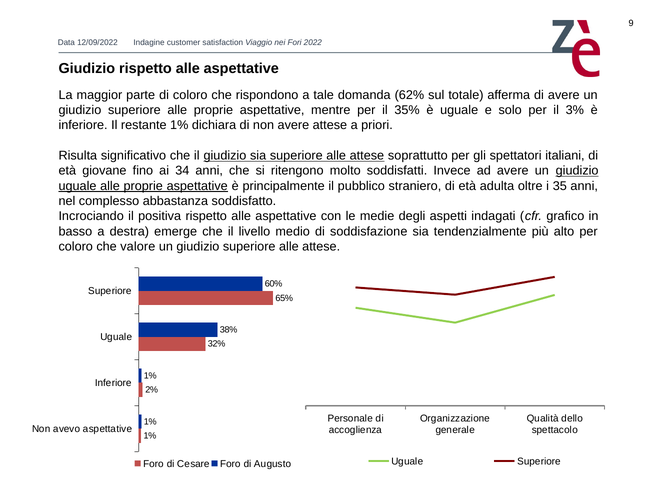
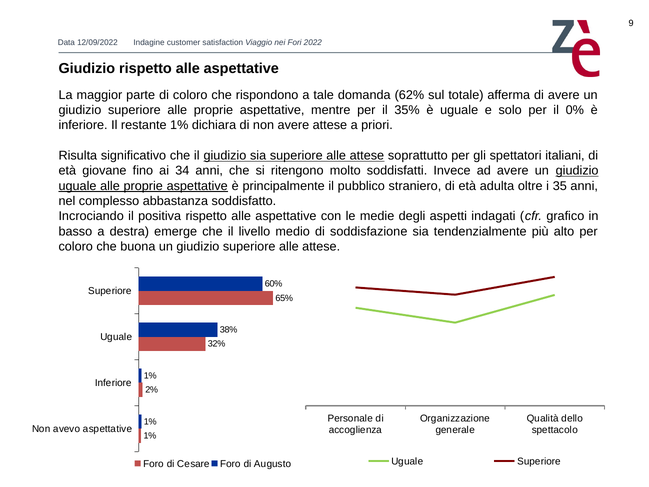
3%: 3% -> 0%
valore: valore -> buona
